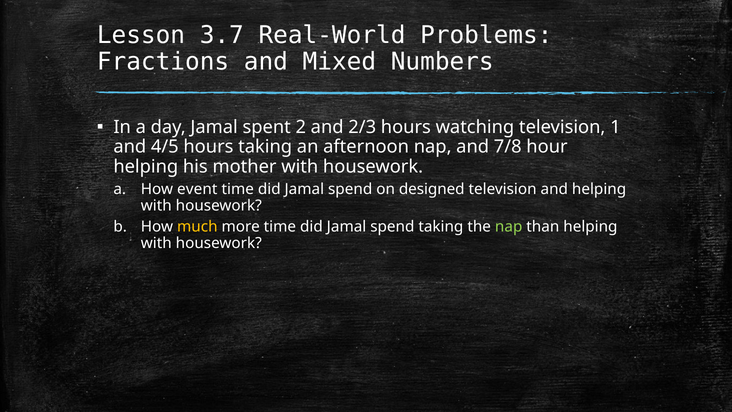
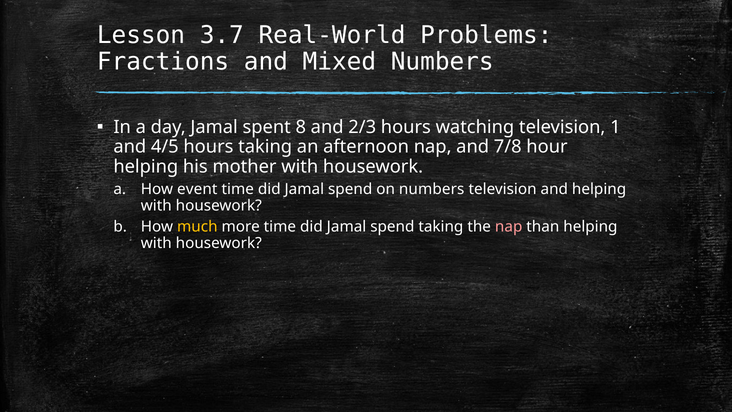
2: 2 -> 8
on designed: designed -> numbers
nap at (509, 227) colour: light green -> pink
